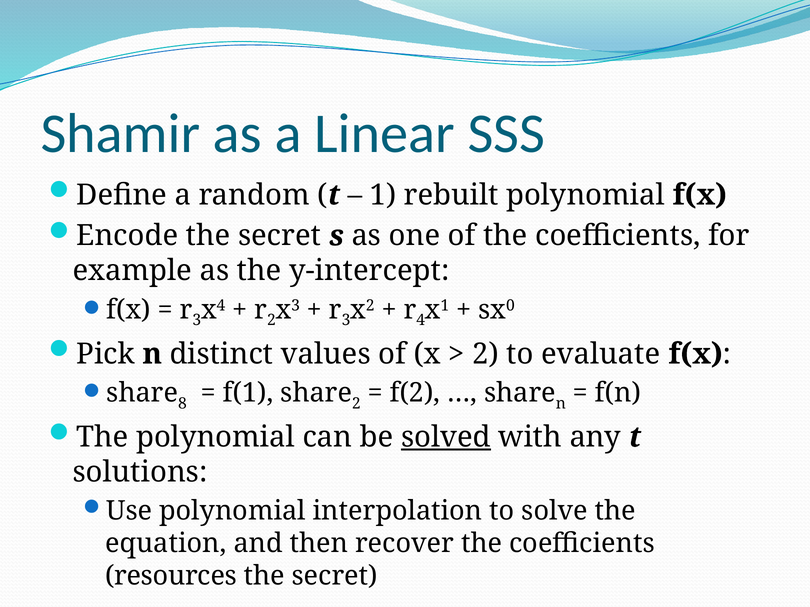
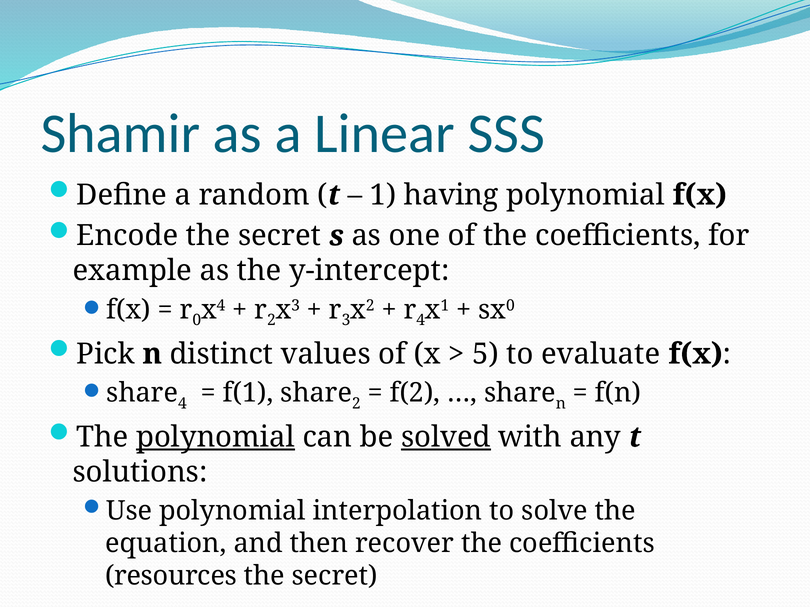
rebuilt: rebuilt -> having
3 at (197, 321): 3 -> 0
2 at (486, 354): 2 -> 5
8 at (182, 404): 8 -> 4
polynomial at (215, 437) underline: none -> present
